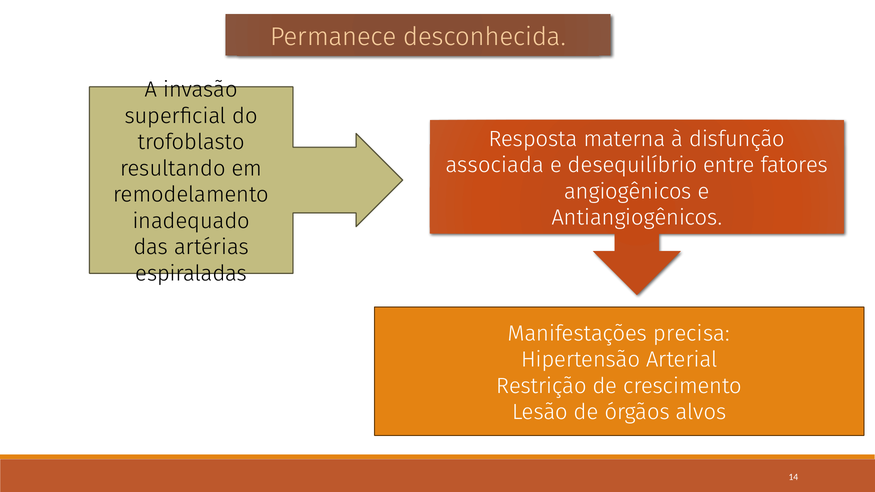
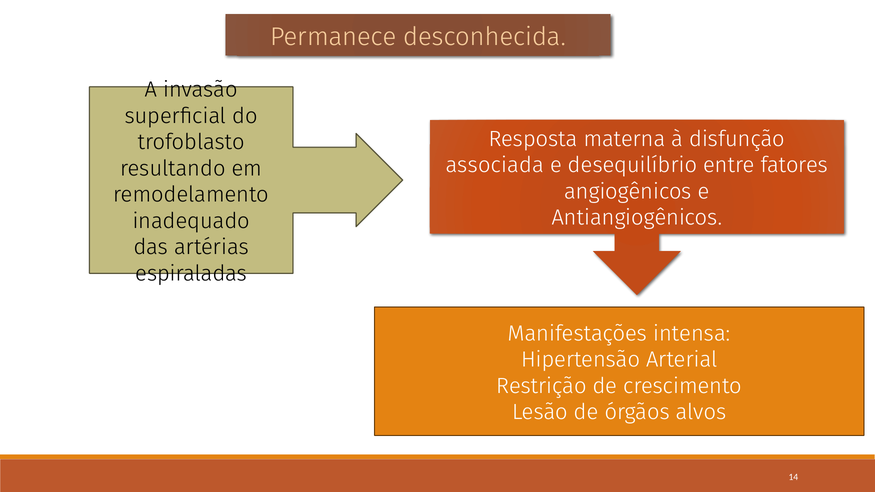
precisa: precisa -> intensa
